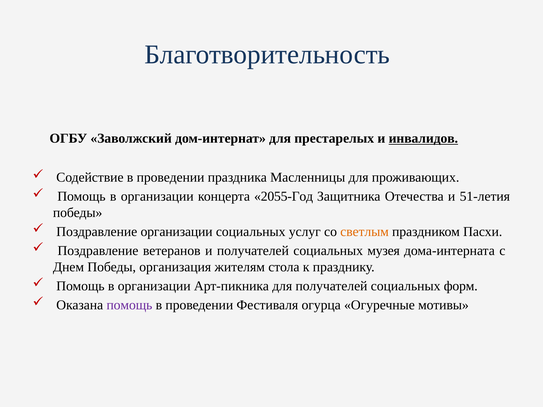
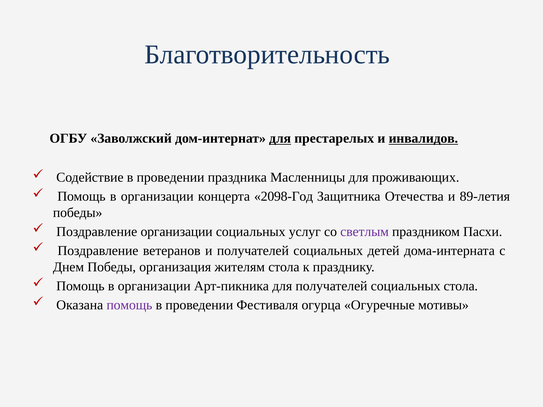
для at (280, 139) underline: none -> present
2055-Год: 2055-Год -> 2098-Год
51-летия: 51-летия -> 89-летия
светлым colour: orange -> purple
музея: музея -> детей
социальных форм: форм -> стола
